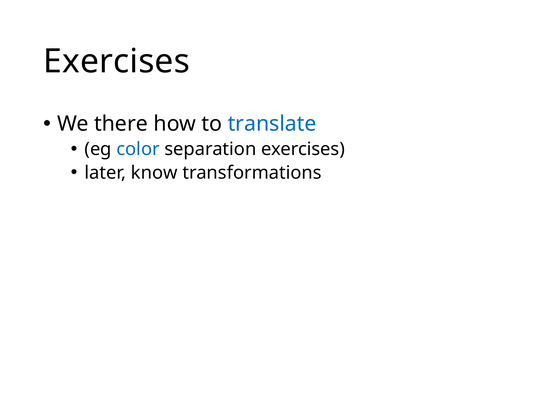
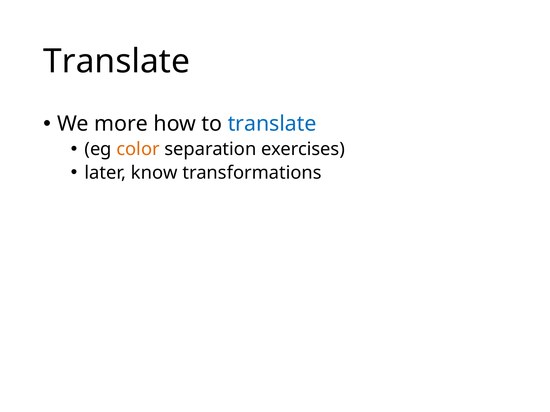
Exercises at (117, 62): Exercises -> Translate
there: there -> more
color colour: blue -> orange
